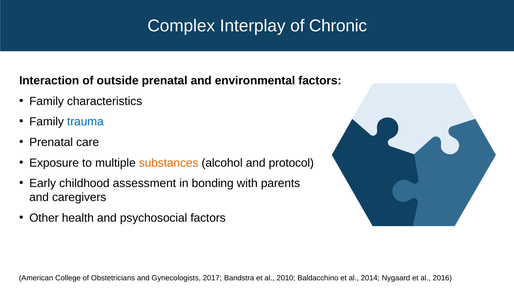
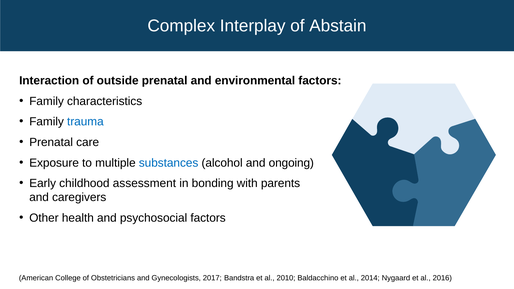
Chronic: Chronic -> Abstain
substances colour: orange -> blue
protocol: protocol -> ongoing
